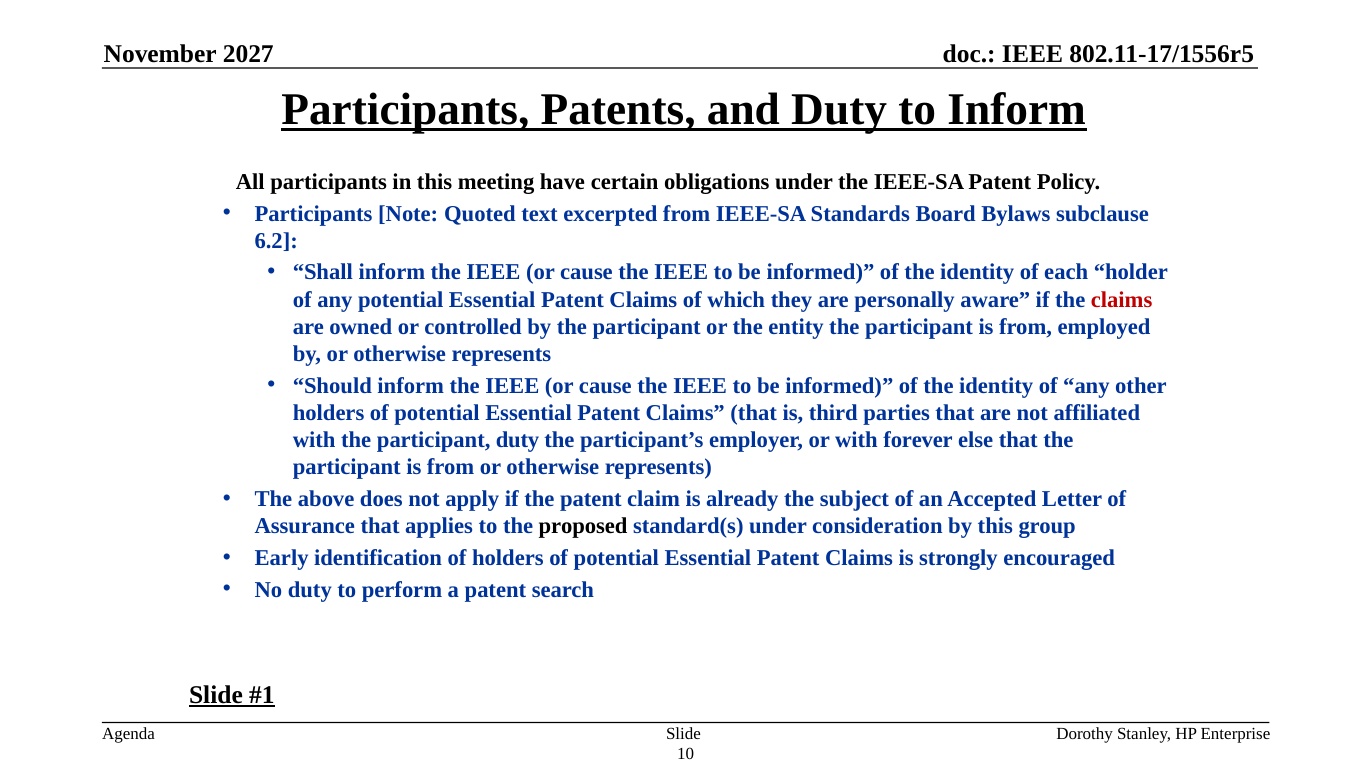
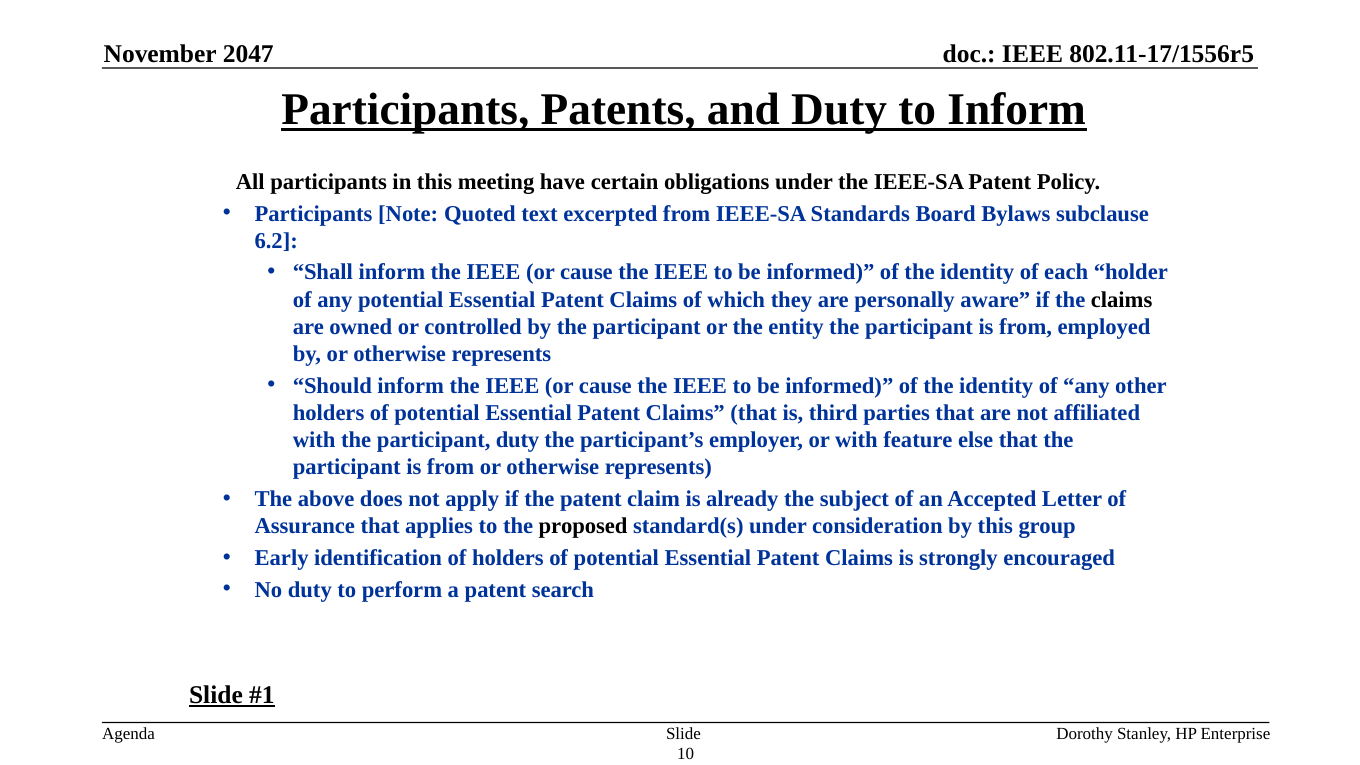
2027: 2027 -> 2047
claims at (1122, 300) colour: red -> black
forever: forever -> feature
